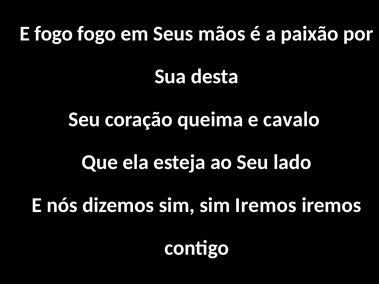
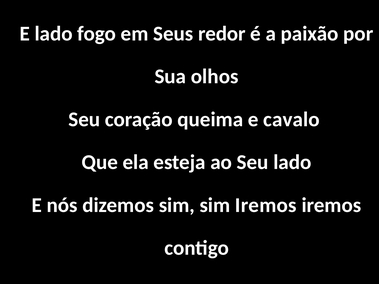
E fogo: fogo -> lado
mãos: mãos -> redor
desta: desta -> olhos
